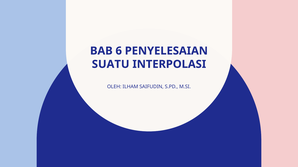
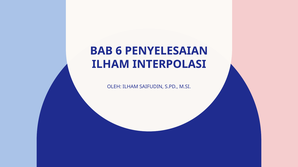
SUATU at (111, 64): SUATU -> ILHAM
